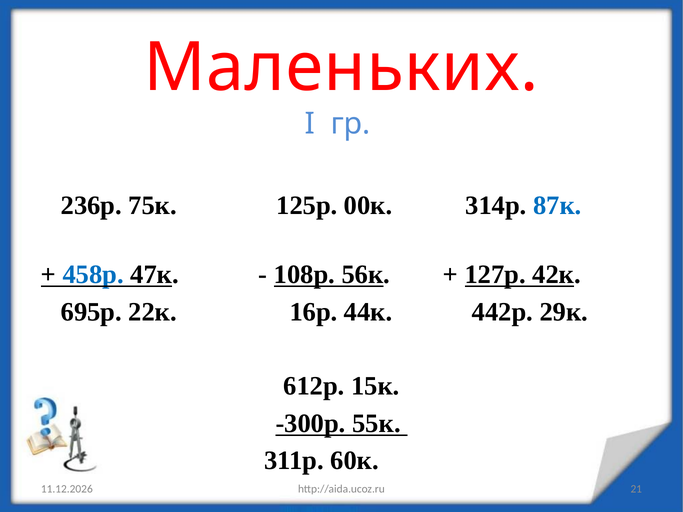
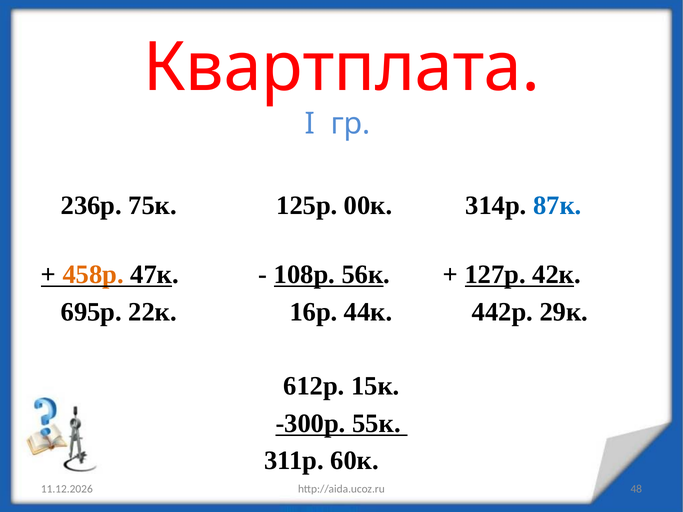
Маленьких: Маленьких -> Квартплата
458р colour: blue -> orange
21: 21 -> 48
